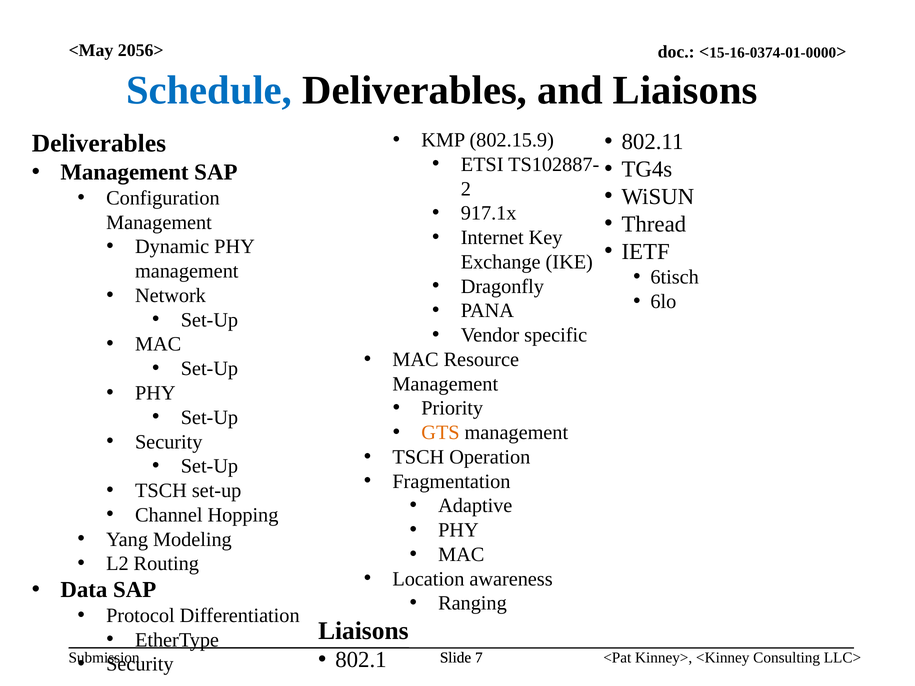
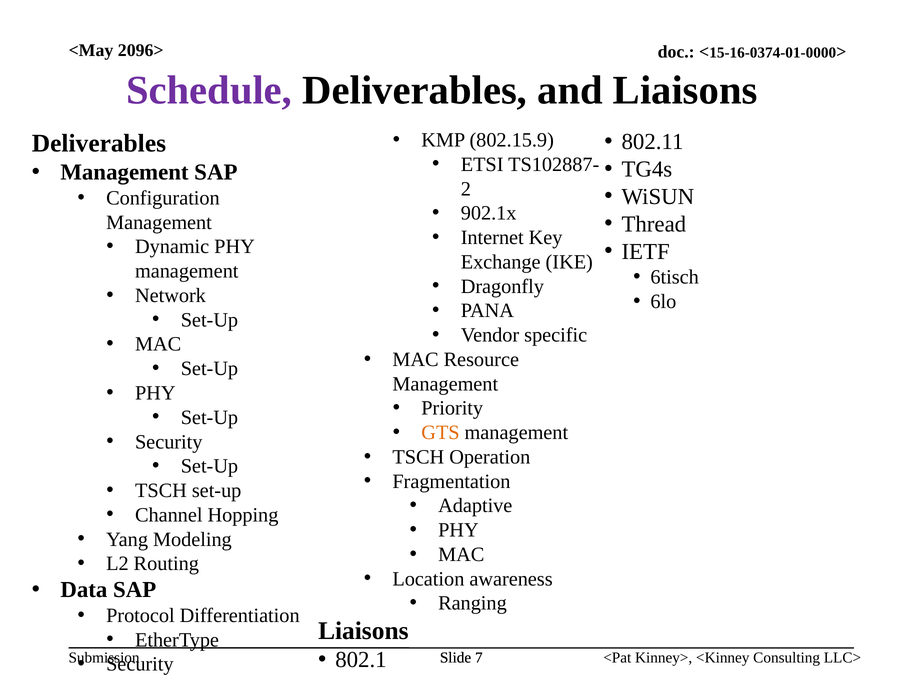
2056>: 2056> -> 2096>
Schedule colour: blue -> purple
917.1x: 917.1x -> 902.1x
